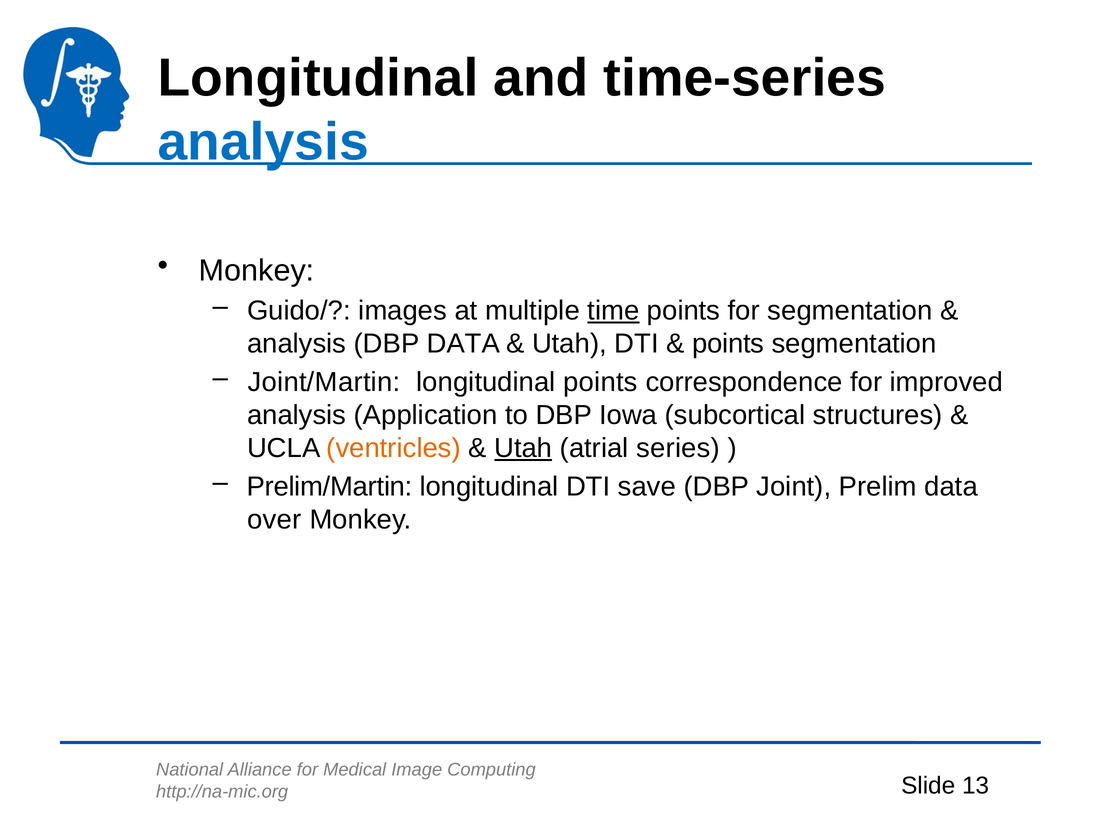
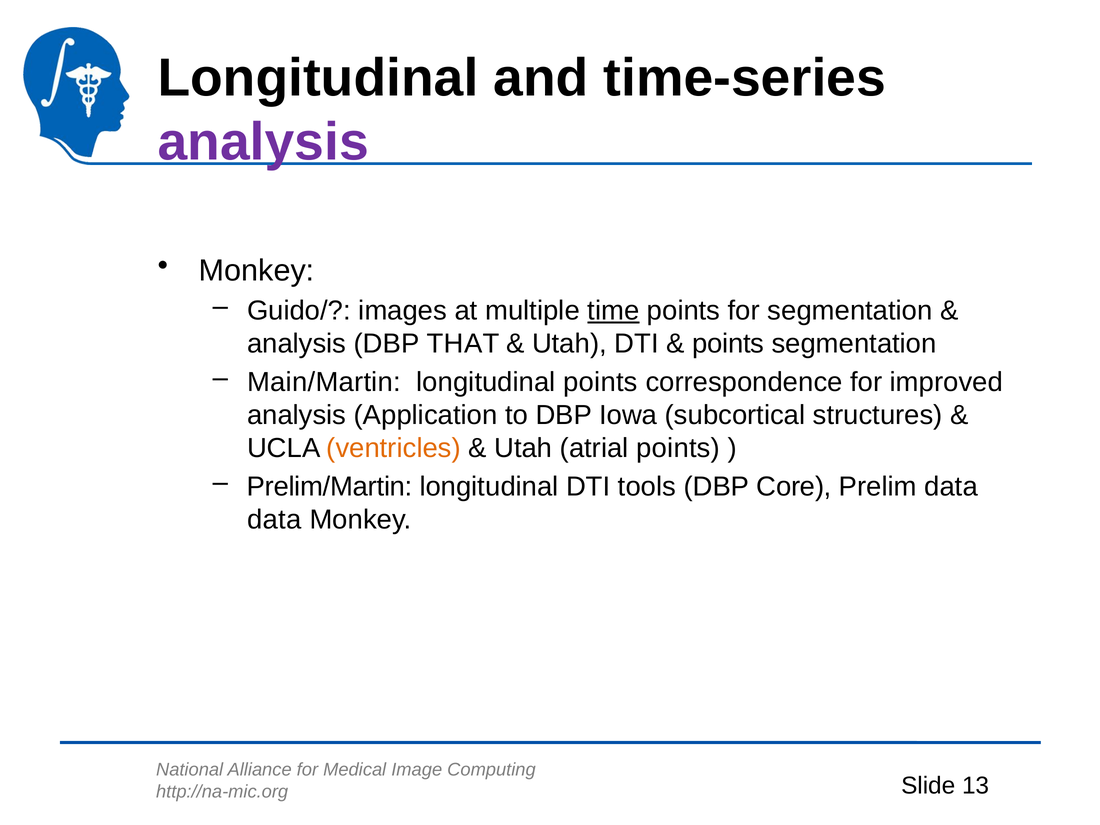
analysis at (263, 142) colour: blue -> purple
DBP DATA: DATA -> THAT
Joint/Martin: Joint/Martin -> Main/Martin
Utah at (523, 448) underline: present -> none
atrial series: series -> points
save: save -> tools
Joint: Joint -> Core
over at (274, 520): over -> data
